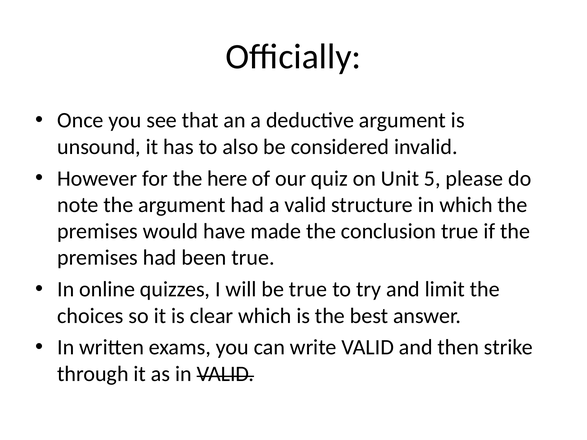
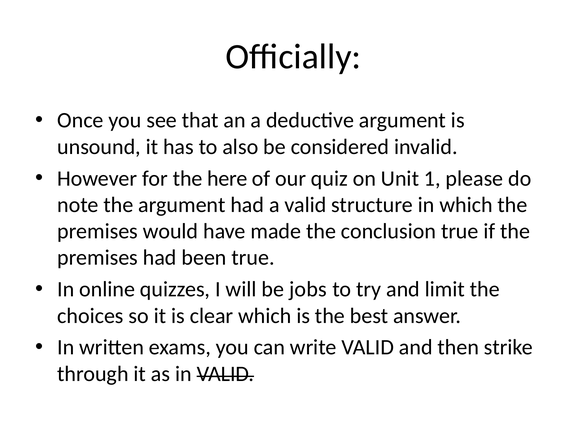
5: 5 -> 1
be true: true -> jobs
